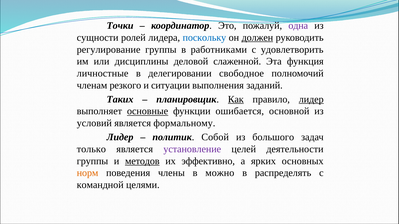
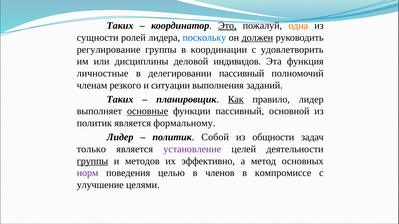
Точки at (120, 26): Точки -> Таких
Это underline: none -> present
одна colour: purple -> orange
работниками: работниками -> координации
слаженной: слаженной -> индивидов
делегировании свободное: свободное -> пассивный
лидер at (311, 99) underline: present -> none
функции ошибается: ошибается -> пассивный
условий at (94, 123): условий -> политик
большого: большого -> общности
группы at (92, 161) underline: none -> present
методов underline: present -> none
ярких: ярких -> метод
норм colour: orange -> purple
члены: члены -> целью
можно: можно -> членов
распределять: распределять -> компромиссе
командной: командной -> улучшение
